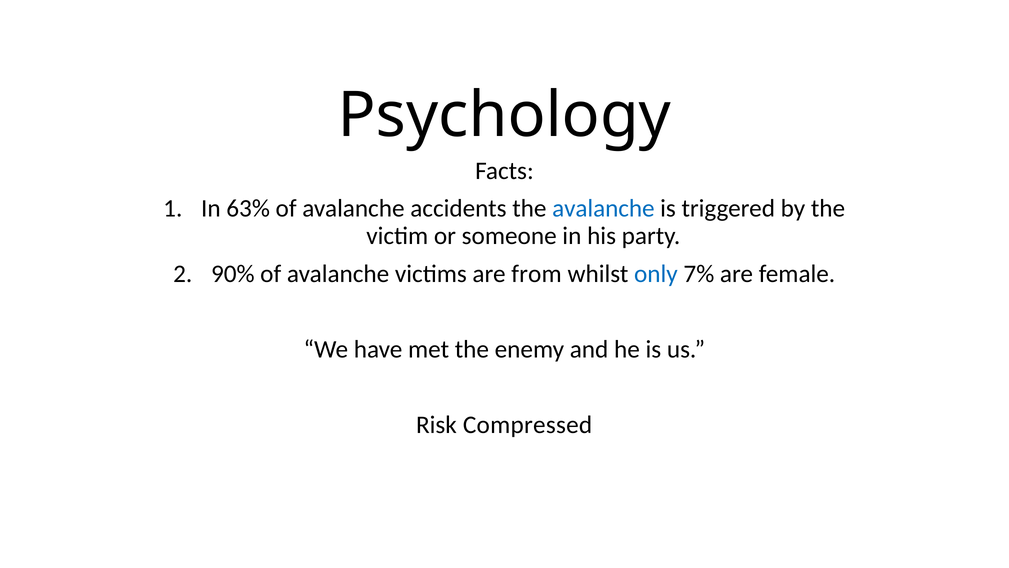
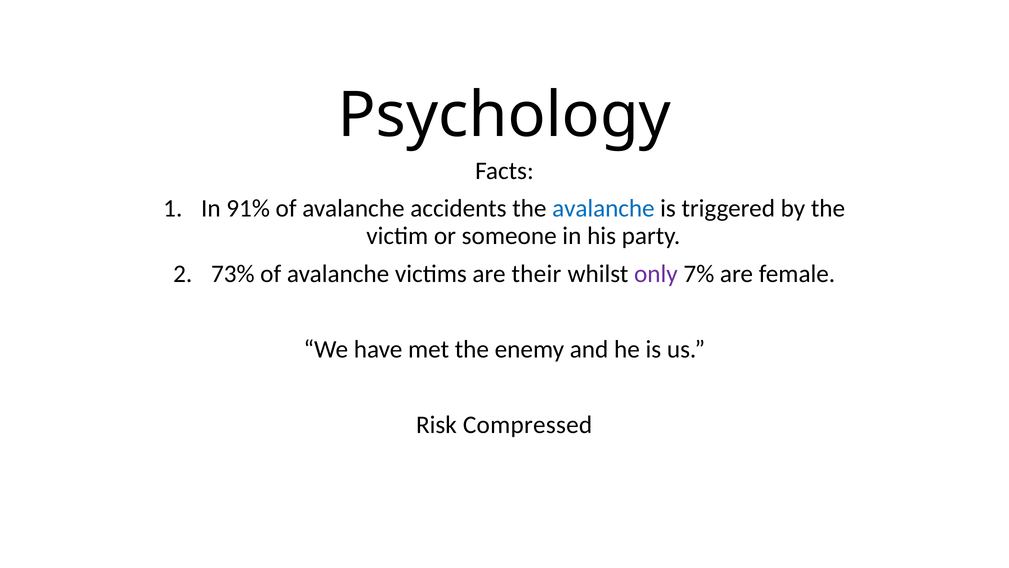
63%: 63% -> 91%
90%: 90% -> 73%
from: from -> their
only colour: blue -> purple
